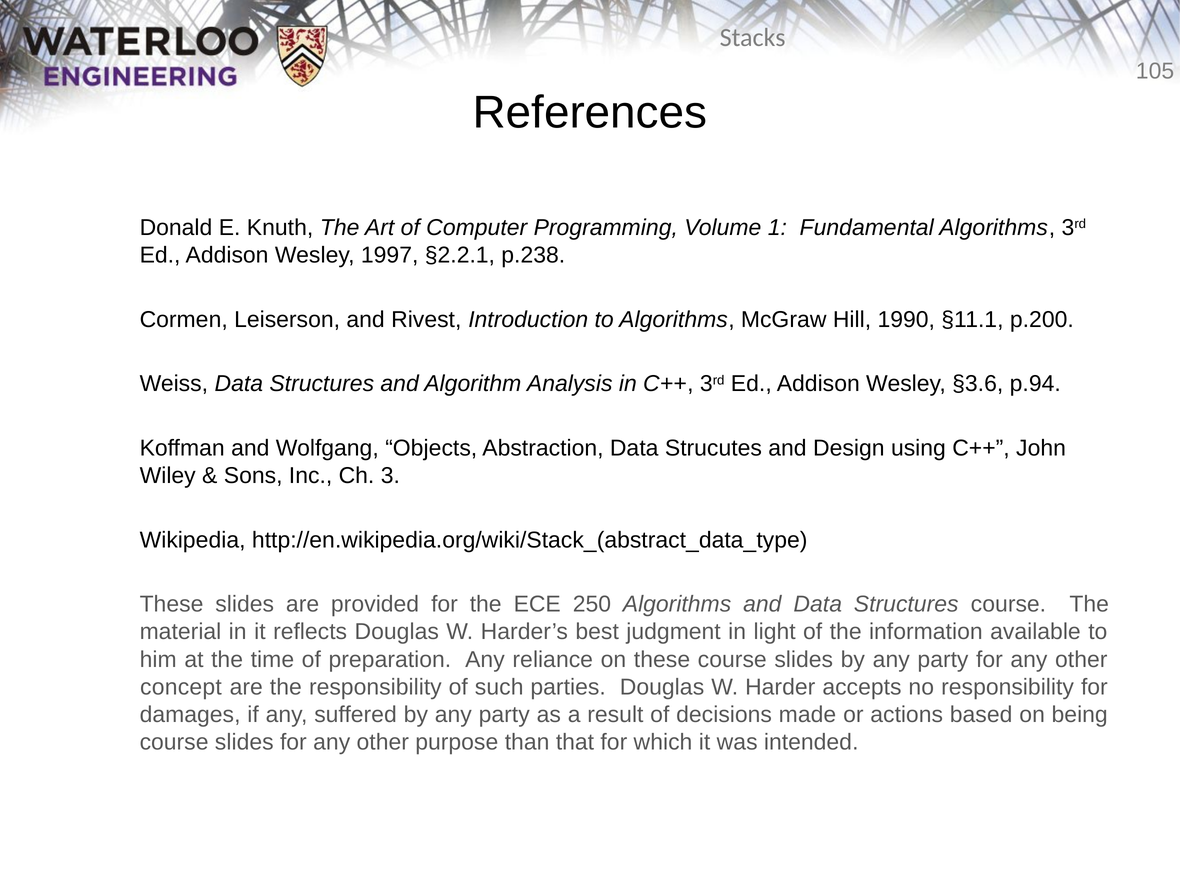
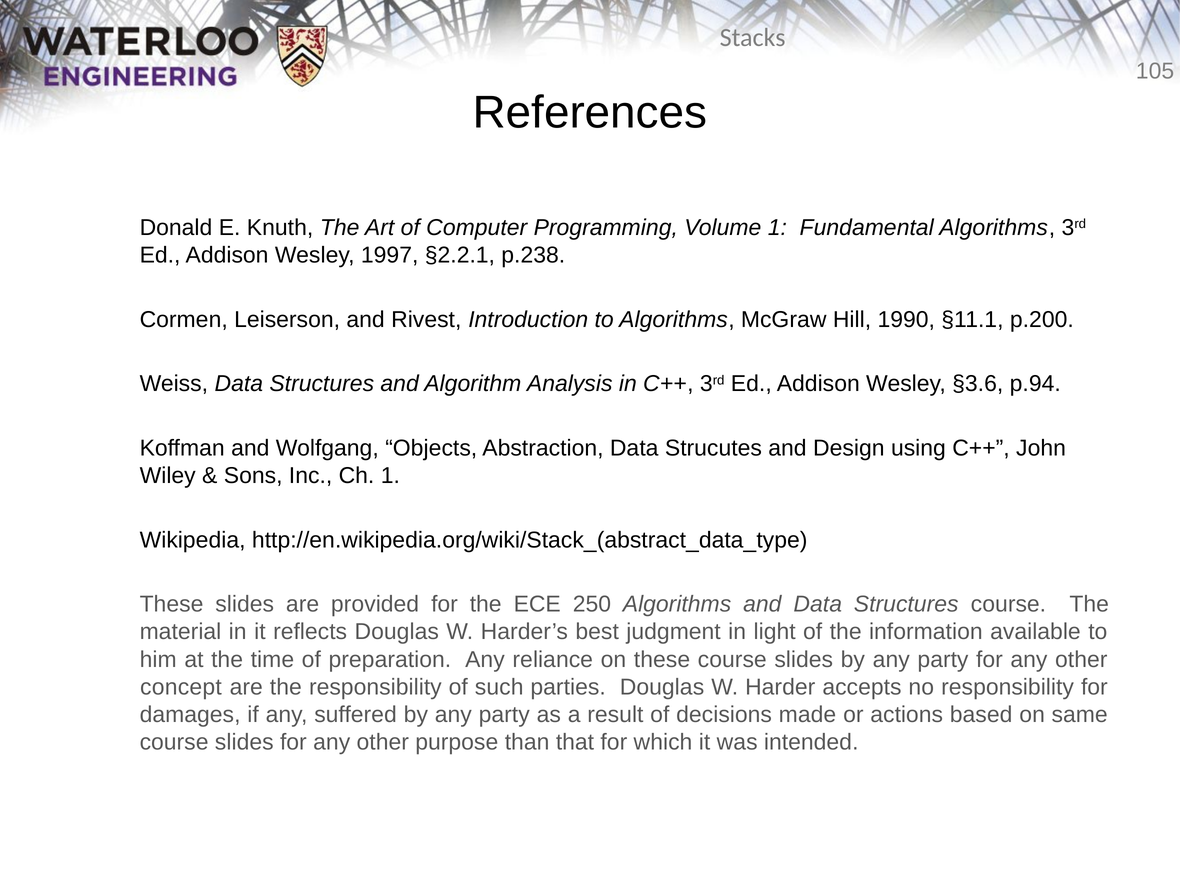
Ch 3: 3 -> 1
being: being -> same
